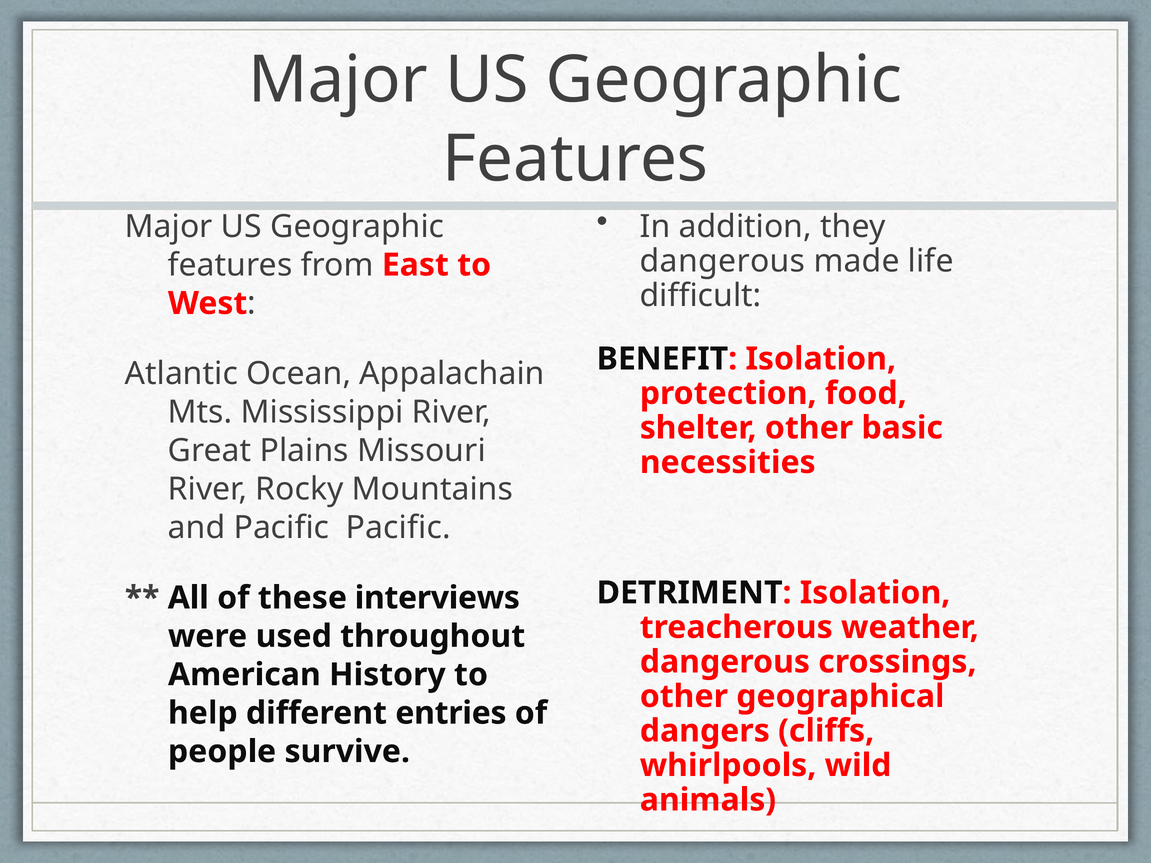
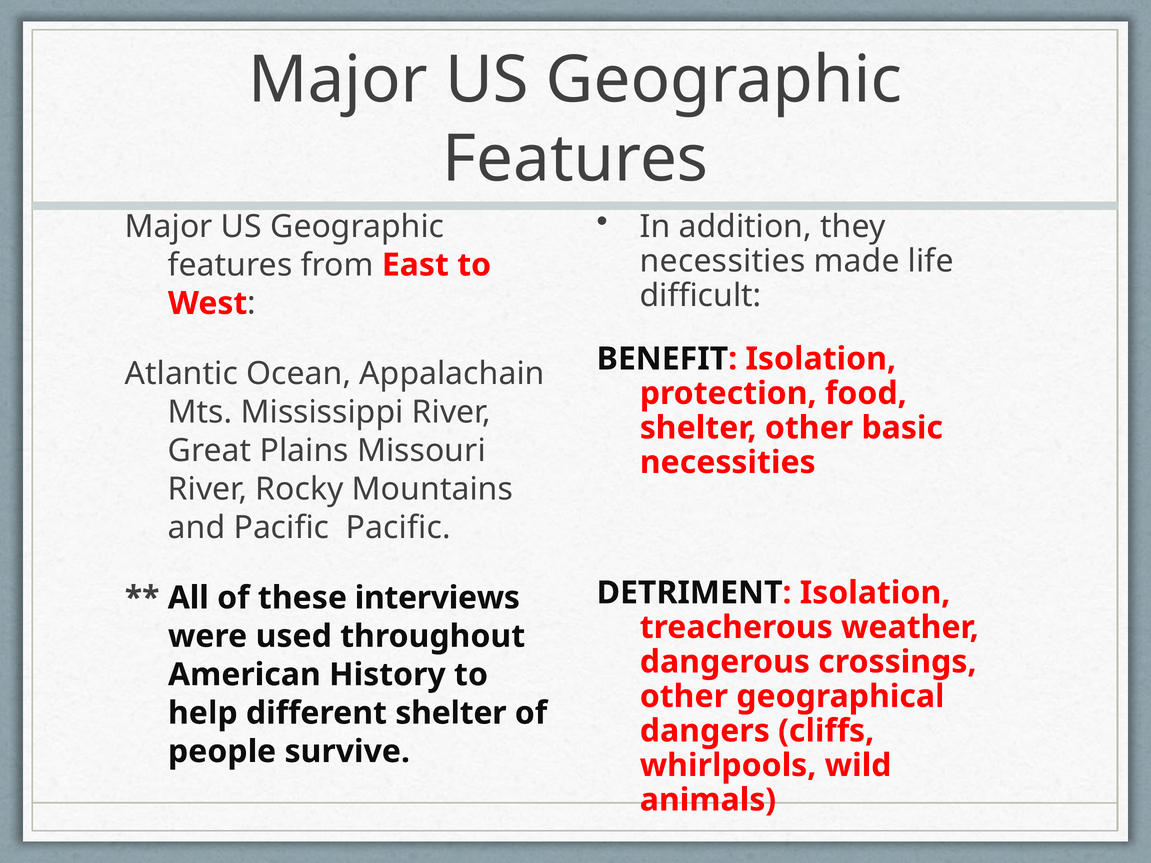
dangerous at (723, 261): dangerous -> necessities
different entries: entries -> shelter
